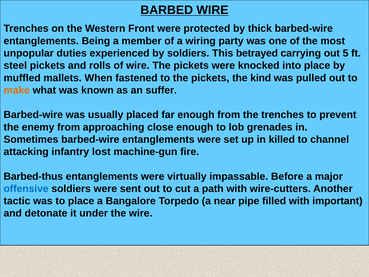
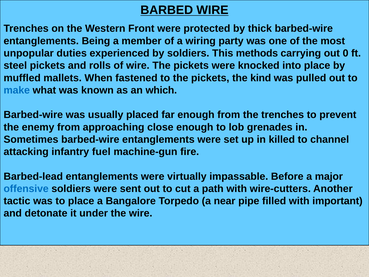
betrayed: betrayed -> methods
5: 5 -> 0
make colour: orange -> blue
suffer: suffer -> which
lost: lost -> fuel
Barbed-thus: Barbed-thus -> Barbed-lead
